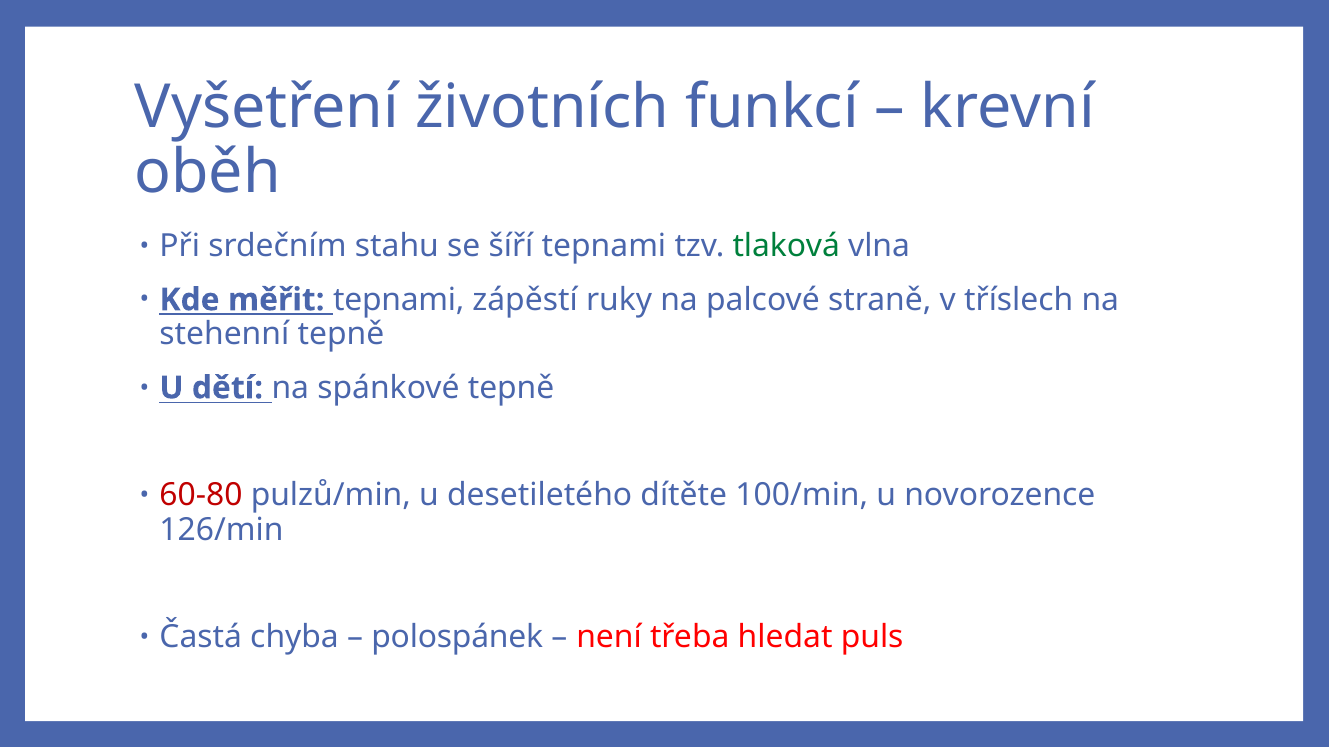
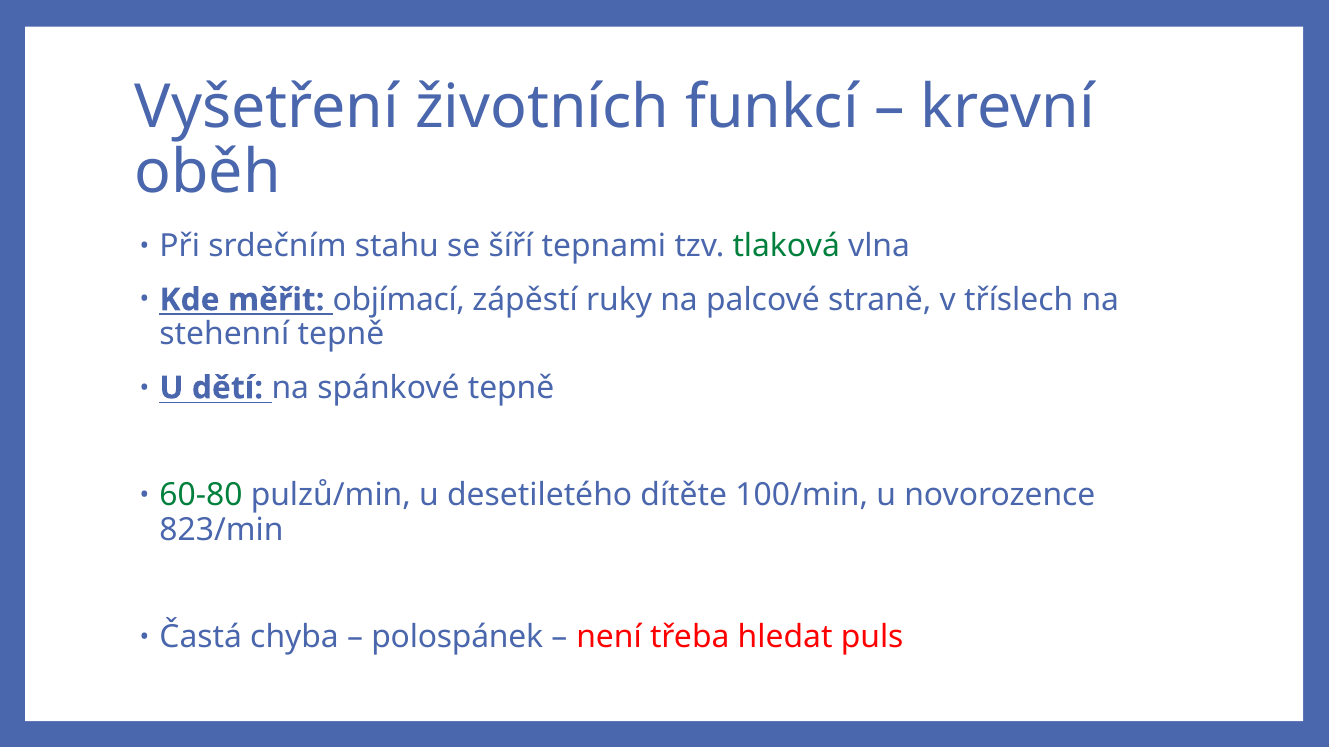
měřit tepnami: tepnami -> objímací
60-80 colour: red -> green
126/min: 126/min -> 823/min
